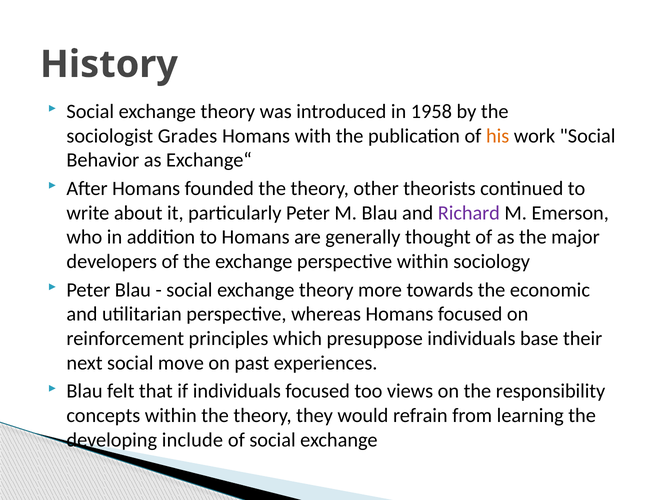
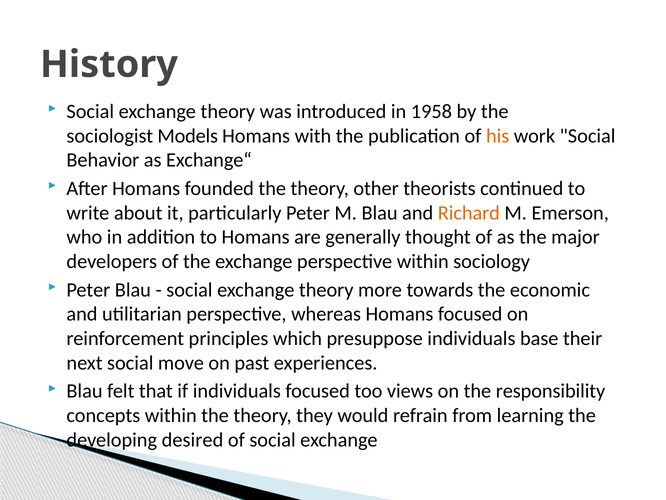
Grades: Grades -> Models
Richard colour: purple -> orange
include: include -> desired
